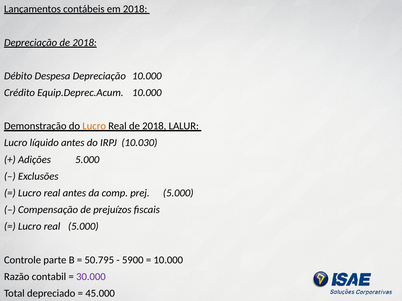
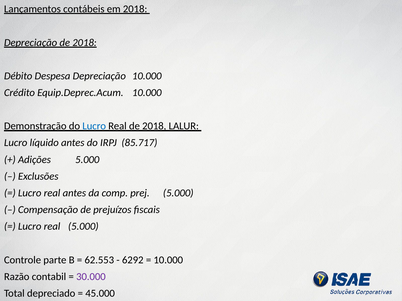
Lucro at (94, 126) colour: orange -> blue
10.030: 10.030 -> 85.717
50.795: 50.795 -> 62.553
5900: 5900 -> 6292
